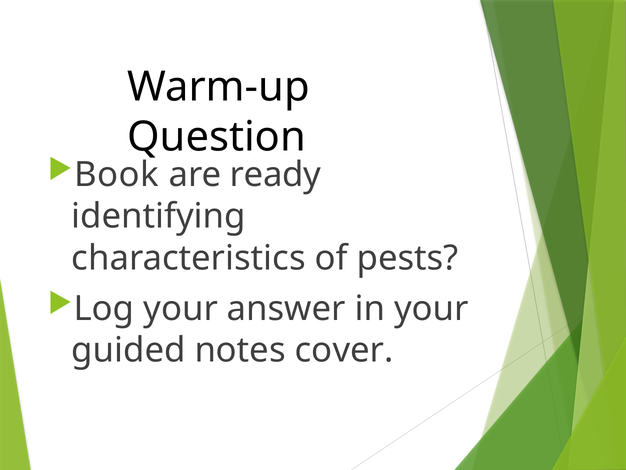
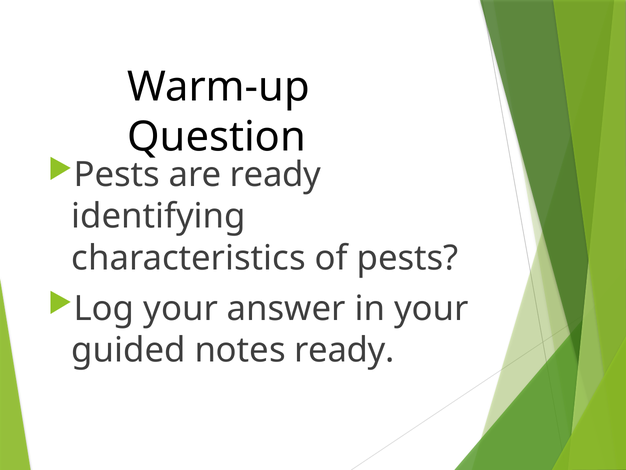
Book at (117, 174): Book -> Pests
notes cover: cover -> ready
